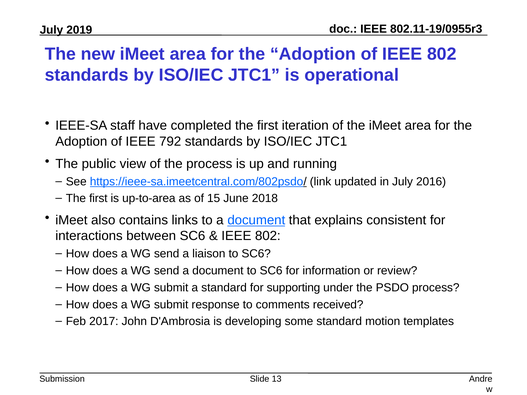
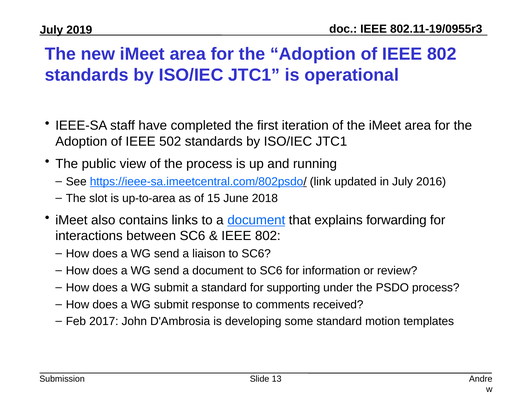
792: 792 -> 502
first at (98, 199): first -> slot
consistent: consistent -> forwarding
